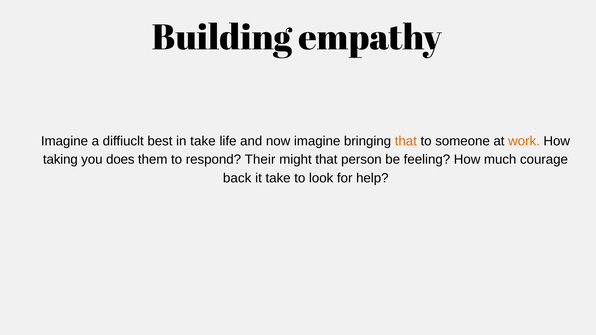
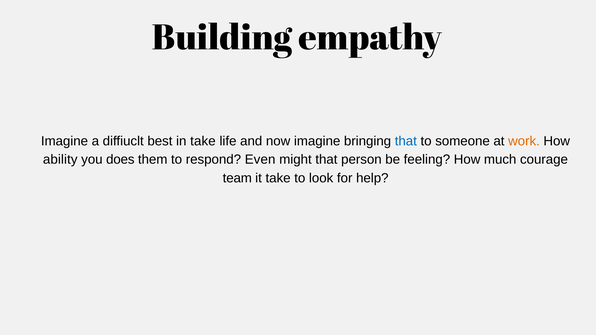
that at (406, 141) colour: orange -> blue
taking: taking -> ability
Their: Their -> Even
back: back -> team
